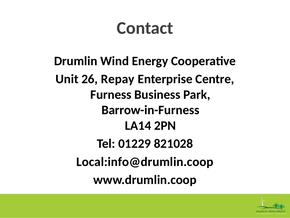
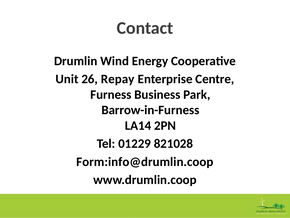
Local:info@drumlin.coop: Local:info@drumlin.coop -> Form:info@drumlin.coop
